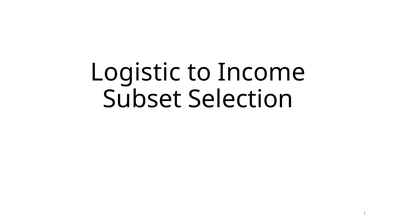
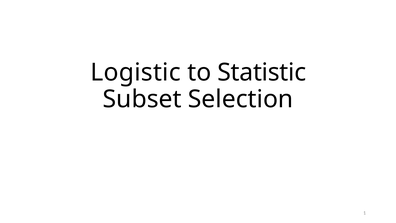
Income: Income -> Statistic
